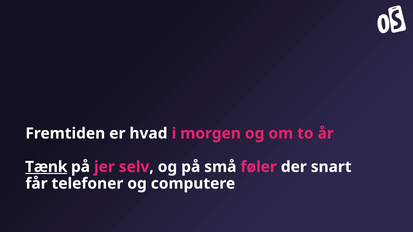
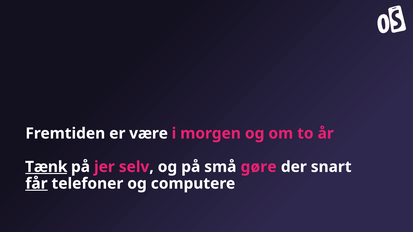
hvad: hvad -> være
føler: føler -> gøre
får underline: none -> present
